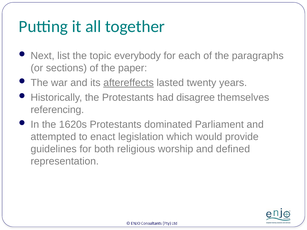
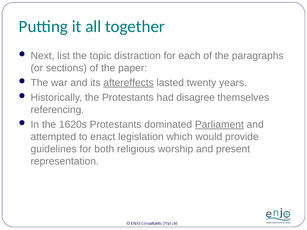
everybody: everybody -> distraction
Parliament underline: none -> present
defined: defined -> present
